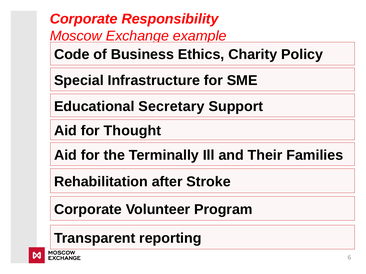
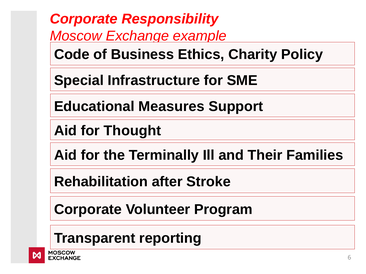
Secretary: Secretary -> Measures
